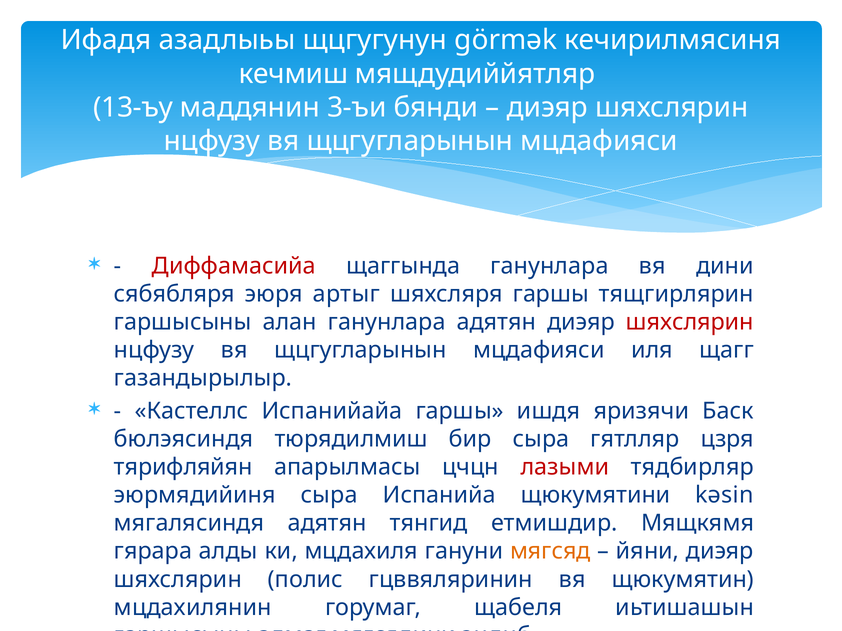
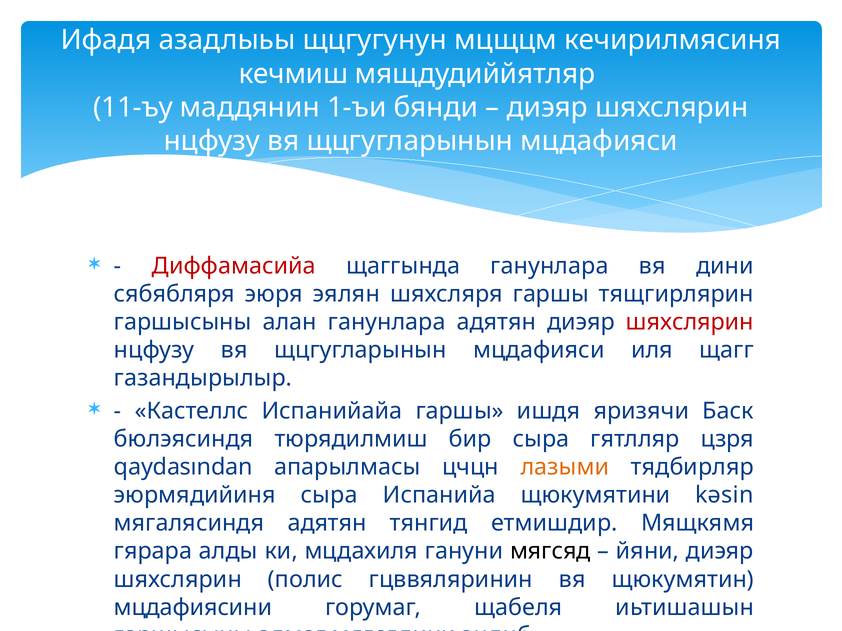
görmək: görmək -> мцщцм
13-ъу: 13-ъу -> 11-ъу
3-ъи: 3-ъи -> 1-ъи
артыг: артыг -> эялян
тярифляйян: тярифляйян -> qaydasından
лазыми colour: red -> orange
мягсяд colour: orange -> black
мцдахилянин: мцдахилянин -> мцдафиясини
